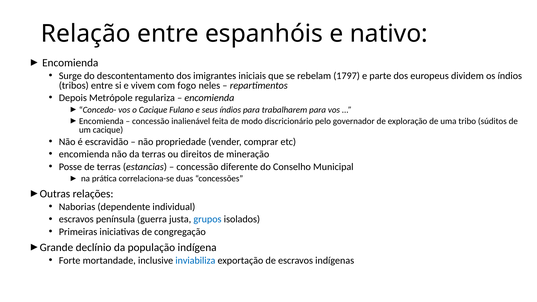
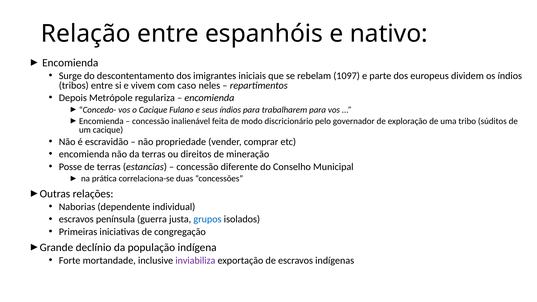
1797: 1797 -> 1097
fogo: fogo -> caso
inviabiliza colour: blue -> purple
